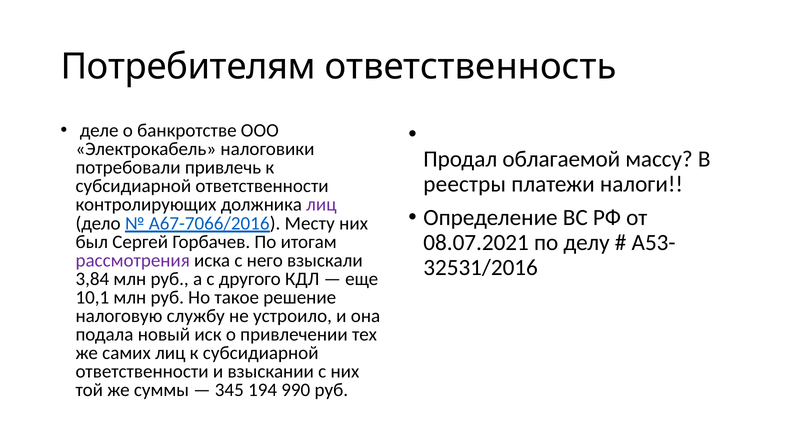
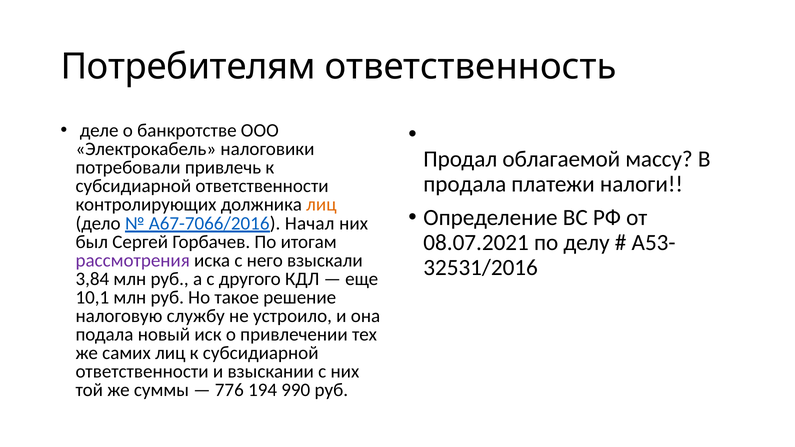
реестры: реестры -> продала
лиц at (321, 205) colour: purple -> orange
Месту: Месту -> Начал
345: 345 -> 776
